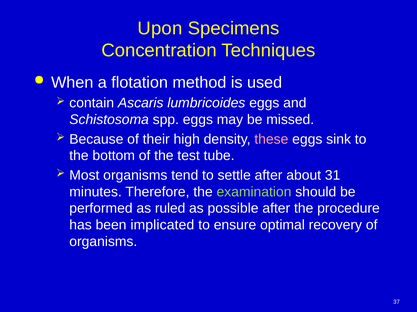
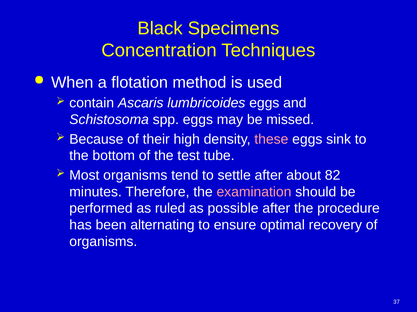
Upon: Upon -> Black
31: 31 -> 82
examination colour: light green -> pink
implicated: implicated -> alternating
